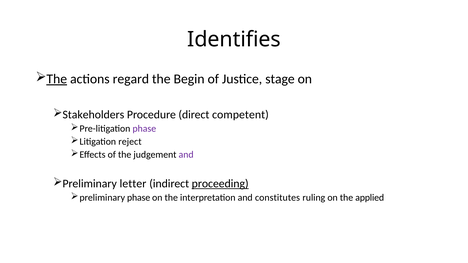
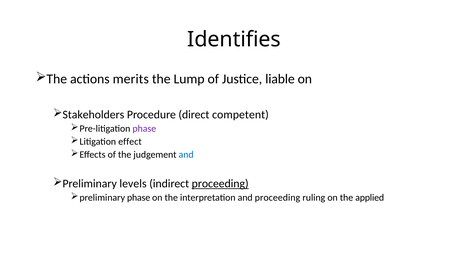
The at (57, 79) underline: present -> none
regard: regard -> merits
Begin: Begin -> Lump
stage: stage -> liable
reject: reject -> effect
and at (186, 155) colour: purple -> blue
letter: letter -> levels
and constitutes: constitutes -> proceeding
